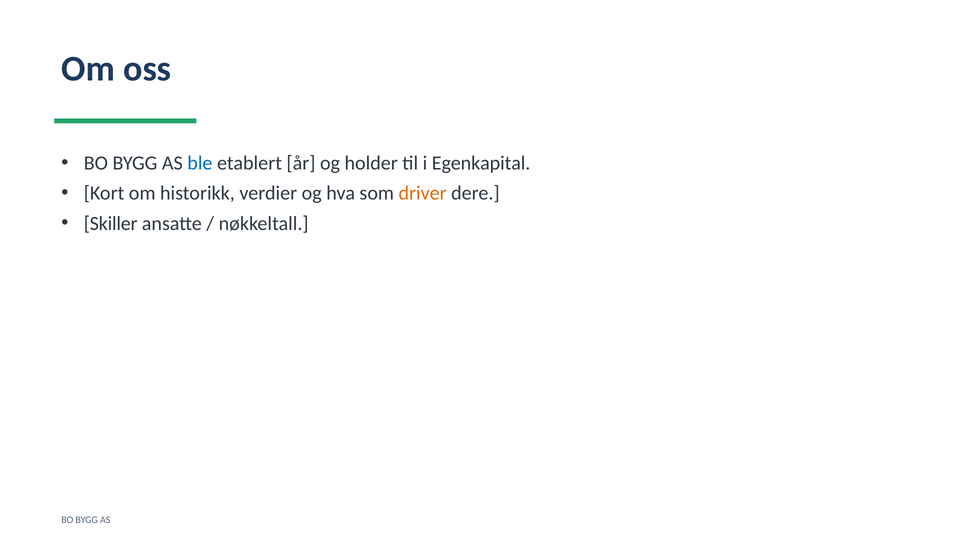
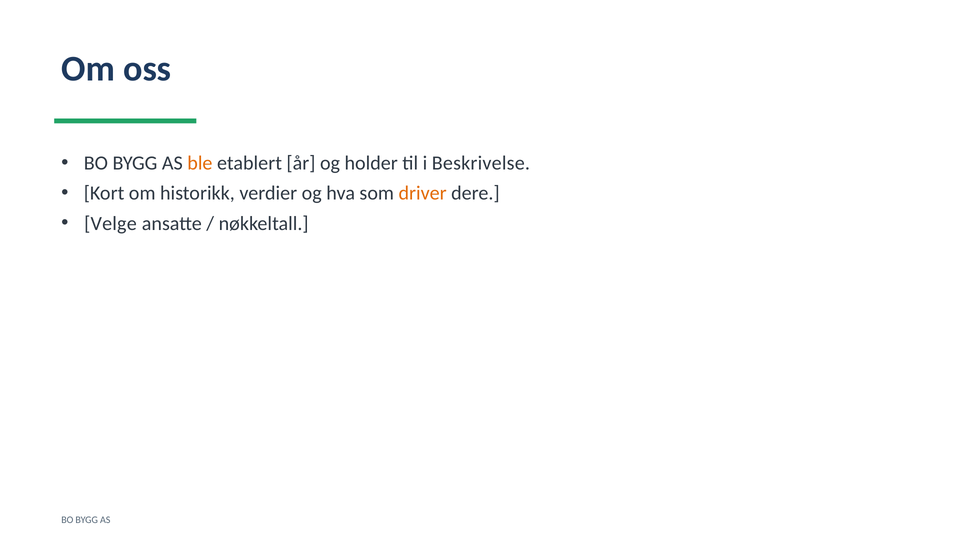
ble colour: blue -> orange
Egenkapital: Egenkapital -> Beskrivelse
Skiller: Skiller -> Velge
